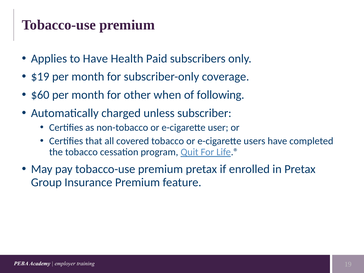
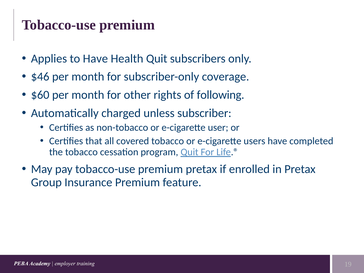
Health Paid: Paid -> Quit
$19: $19 -> $46
when: when -> rights
